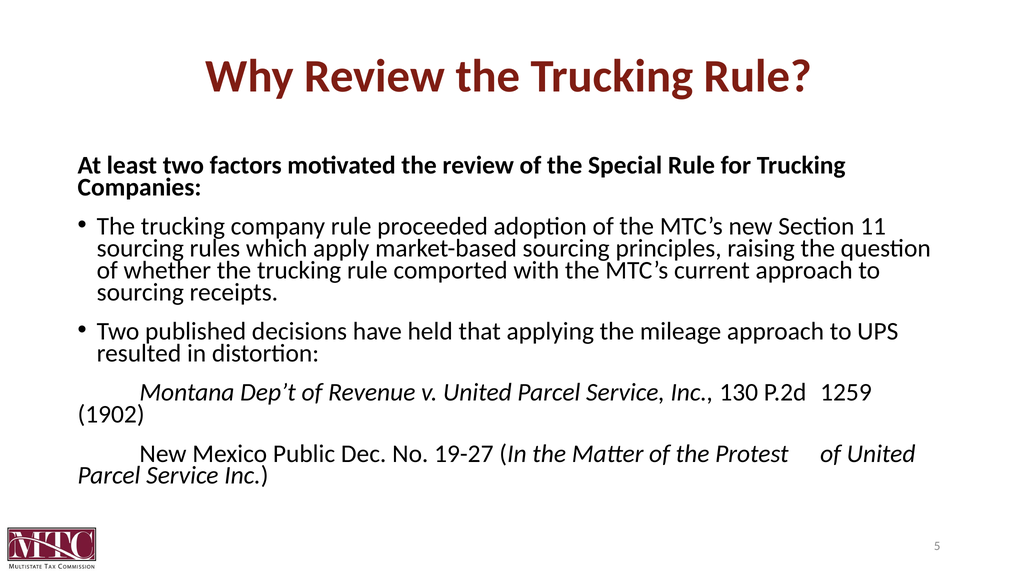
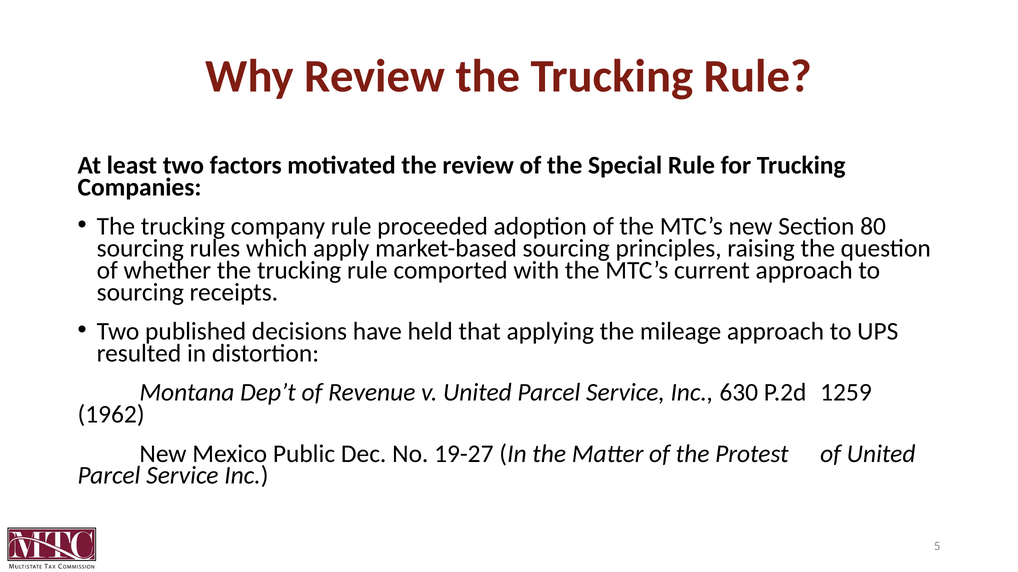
11: 11 -> 80
130: 130 -> 630
1902: 1902 -> 1962
